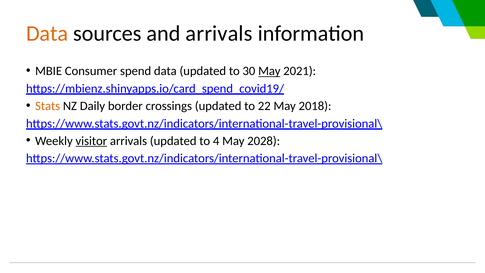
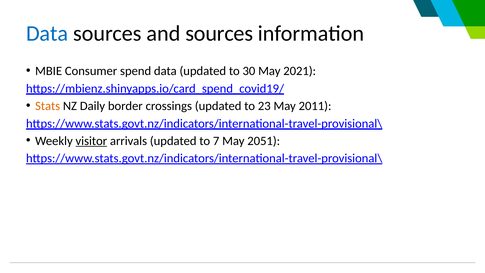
Data at (47, 34) colour: orange -> blue
and arrivals: arrivals -> sources
May at (269, 71) underline: present -> none
22: 22 -> 23
2018: 2018 -> 2011
4: 4 -> 7
2028: 2028 -> 2051
